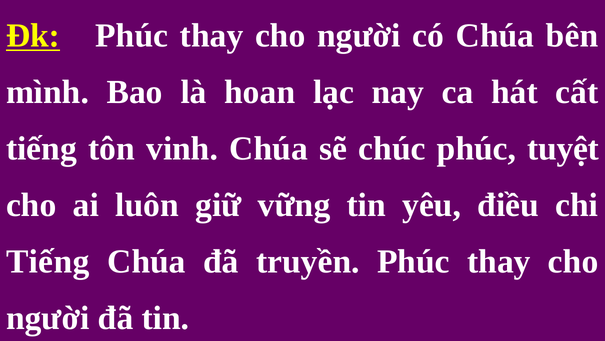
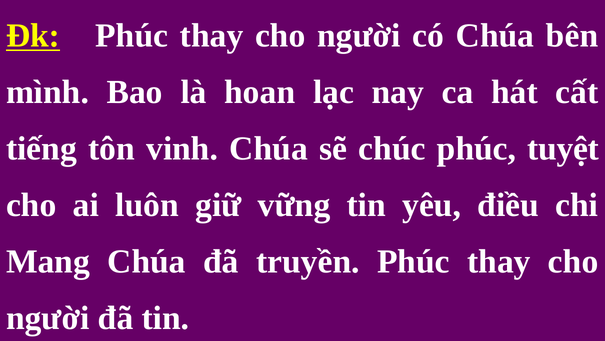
Tiếng at (48, 261): Tiếng -> Mang
